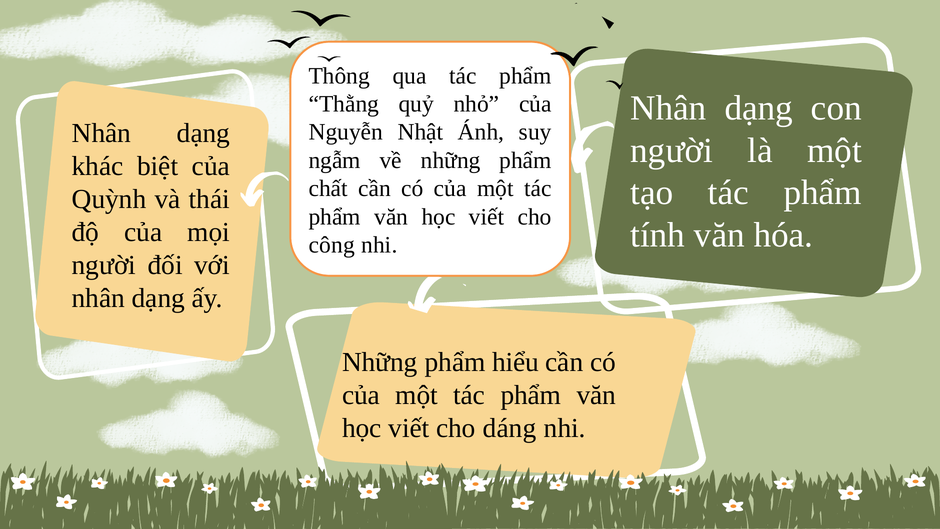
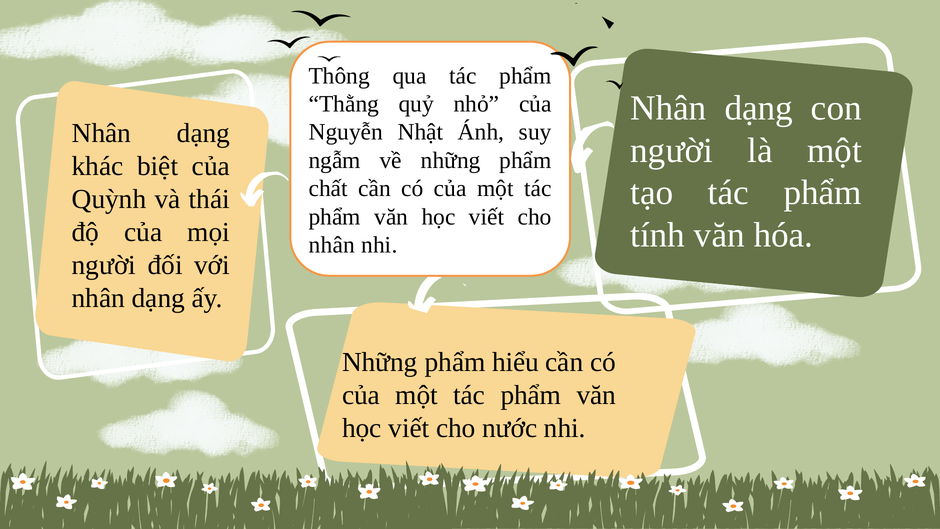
công at (332, 245): công -> nhân
dáng: dáng -> nước
